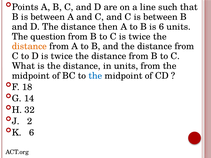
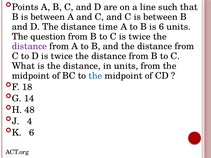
then: then -> time
distance at (29, 46) colour: orange -> purple
32: 32 -> 48
2: 2 -> 4
